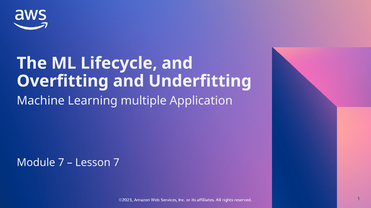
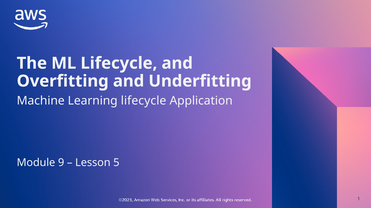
Learning multiple: multiple -> lifecycle
Module 7: 7 -> 9
Lesson 7: 7 -> 5
